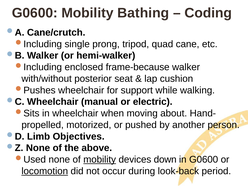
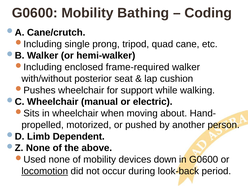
frame-because: frame-because -> frame-required
Objectives: Objectives -> Dependent
mobility at (100, 160) underline: present -> none
